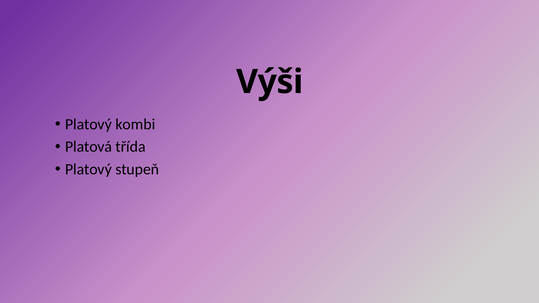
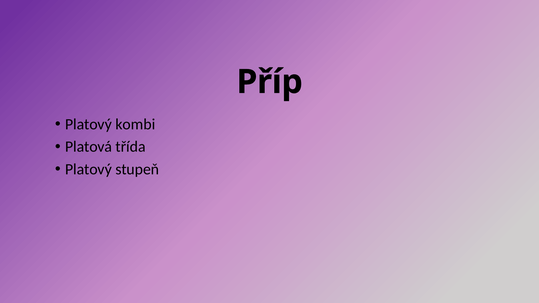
Výši: Výši -> Příp
